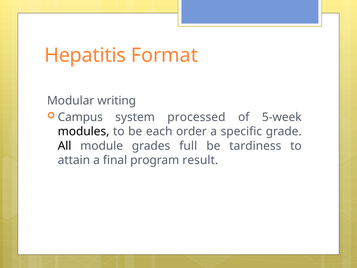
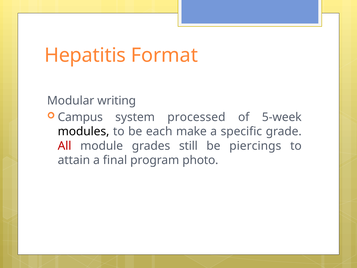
order: order -> make
All colour: black -> red
full: full -> still
tardiness: tardiness -> piercings
result: result -> photo
